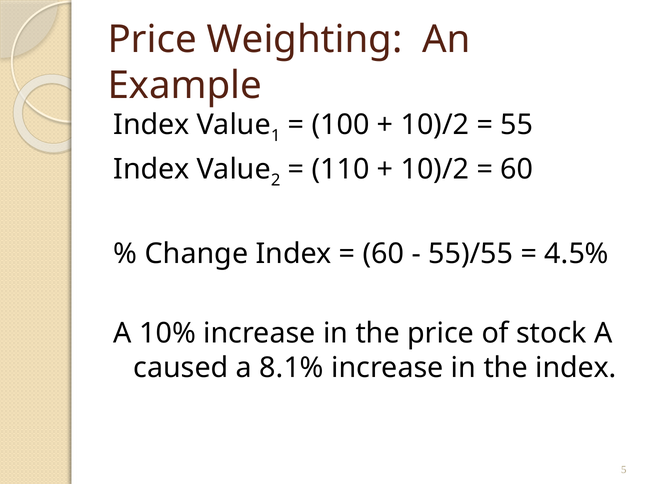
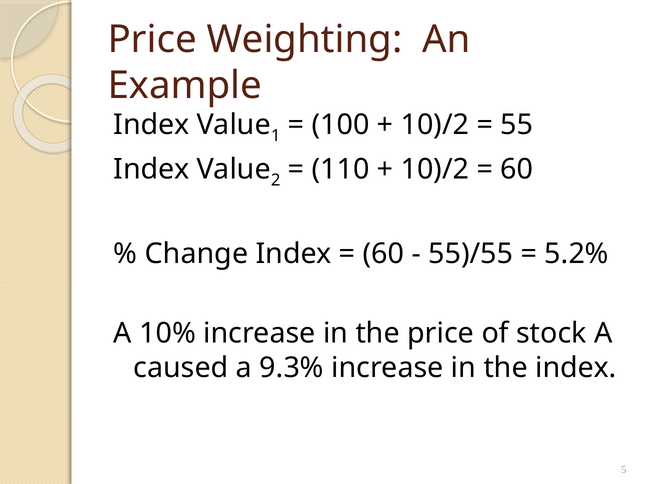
4.5%: 4.5% -> 5.2%
8.1%: 8.1% -> 9.3%
